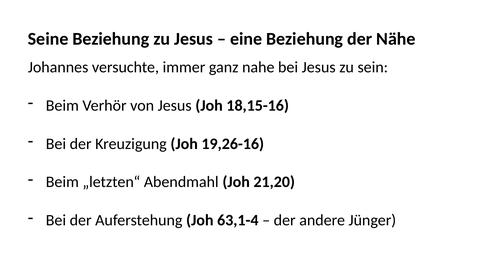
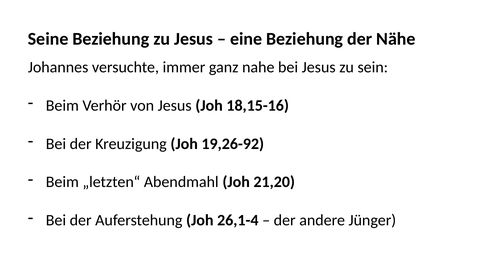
19,26-16: 19,26-16 -> 19,26-92
63,1-4: 63,1-4 -> 26,1-4
